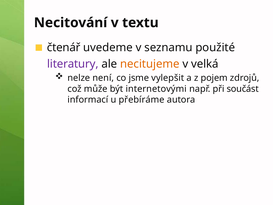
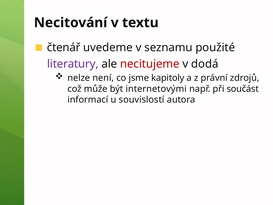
necitujeme colour: orange -> red
velká: velká -> dodá
vylepšit: vylepšit -> kapitoly
pojem: pojem -> právní
přebíráme: přebíráme -> souvislostí
